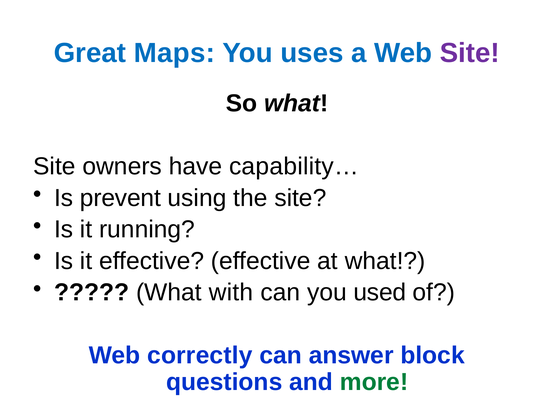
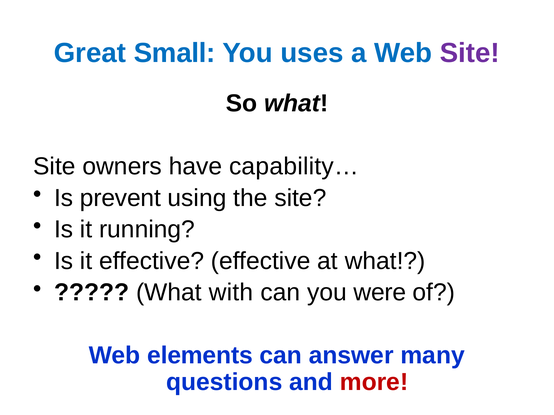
Maps: Maps -> Small
used: used -> were
correctly: correctly -> elements
block: block -> many
more colour: green -> red
